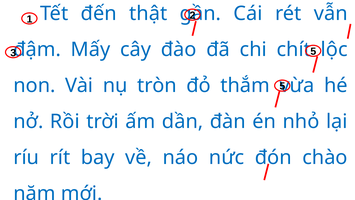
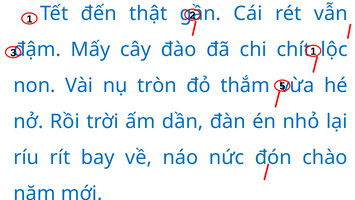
5 at (313, 52): 5 -> 1
